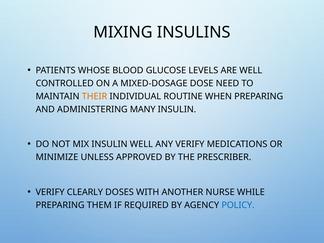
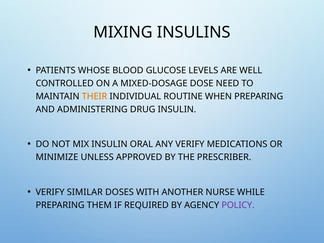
MANY: MANY -> DRUG
INSULIN WELL: WELL -> ORAL
CLEARLY: CLEARLY -> SIMILAR
POLICY colour: blue -> purple
